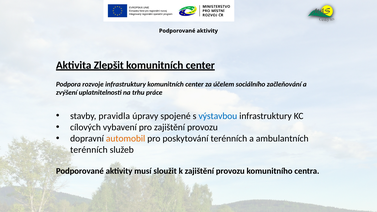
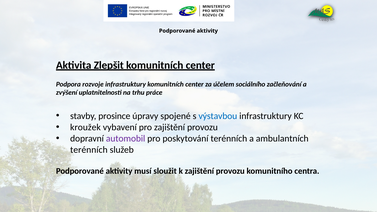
pravidla: pravidla -> prosince
cílových: cílových -> kroužek
automobil colour: orange -> purple
